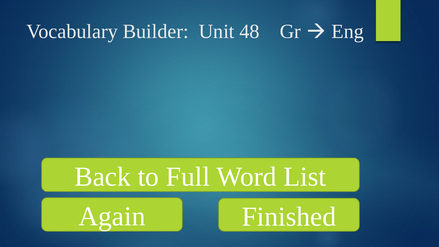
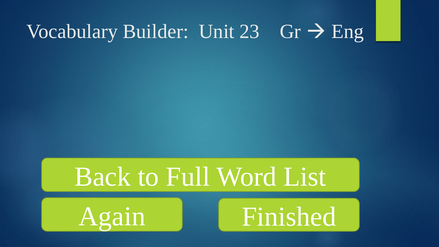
48: 48 -> 23
